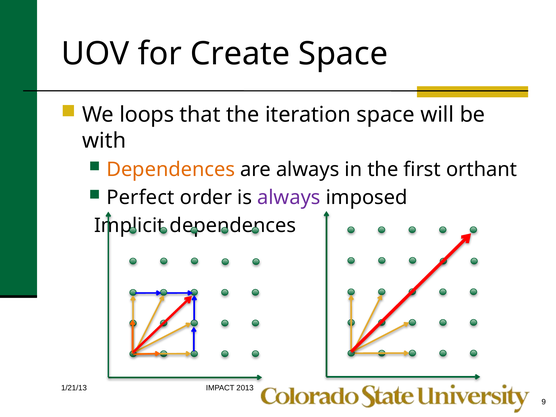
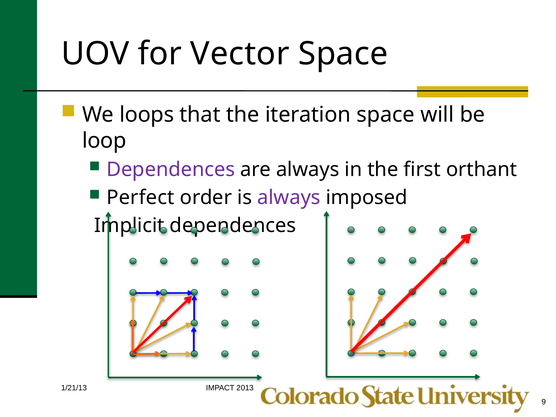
Create: Create -> Vector
with: with -> loop
Dependences at (171, 169) colour: orange -> purple
